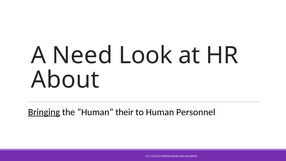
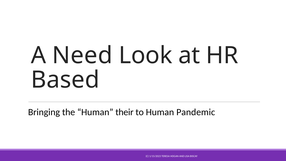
About: About -> Based
Bringing underline: present -> none
Personnel: Personnel -> Pandemic
